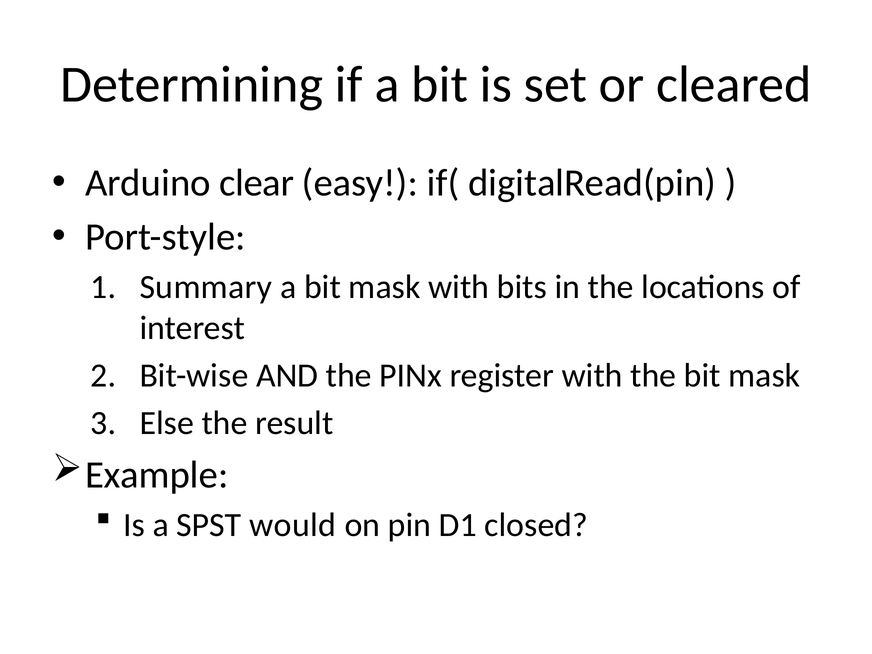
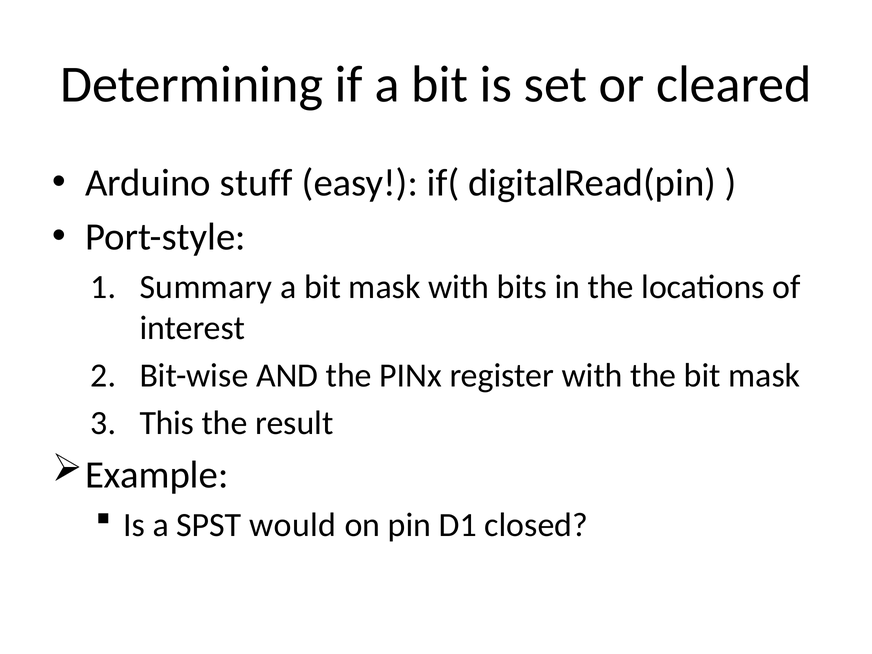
clear: clear -> stuff
Else: Else -> This
